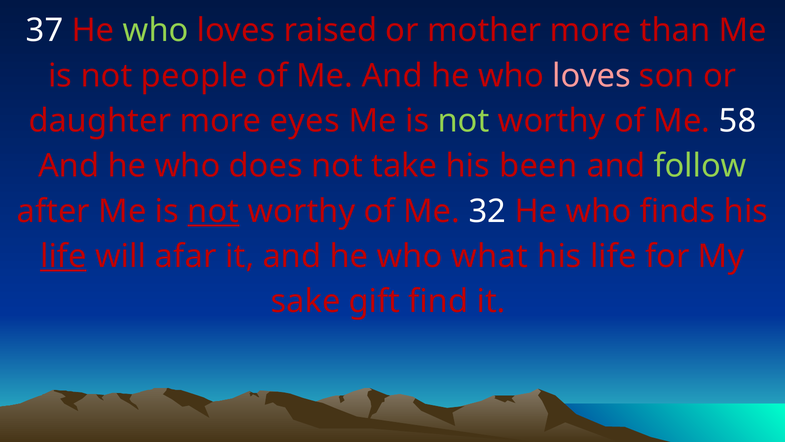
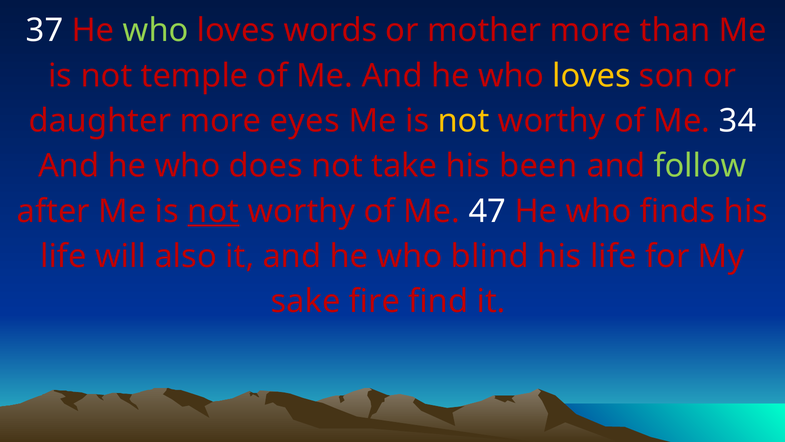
raised: raised -> words
people: people -> temple
loves at (592, 76) colour: pink -> yellow
not at (464, 121) colour: light green -> yellow
58: 58 -> 34
32: 32 -> 47
life at (63, 256) underline: present -> none
afar: afar -> also
what: what -> blind
gift: gift -> fire
